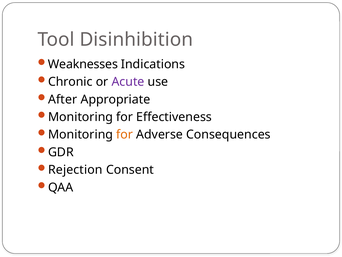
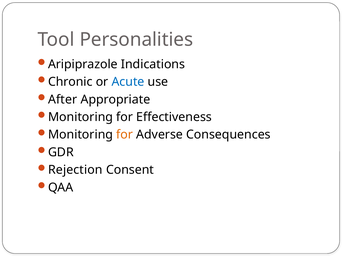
Disinhibition: Disinhibition -> Personalities
Weaknesses: Weaknesses -> Aripiprazole
Acute colour: purple -> blue
